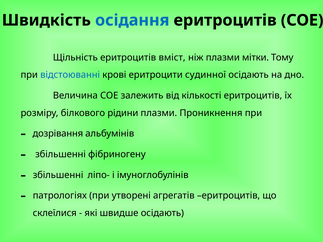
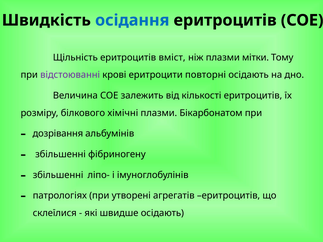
відстоюванні colour: blue -> purple
судинної: судинної -> повторні
рідини: рідини -> хімічні
Проникнення: Проникнення -> Бікарбонатом
